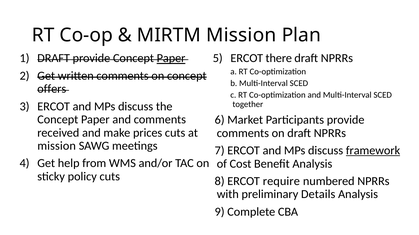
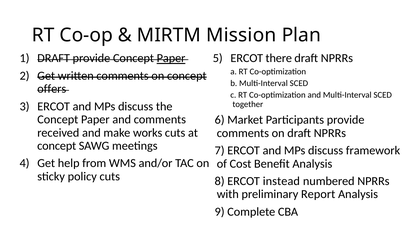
prices: prices -> works
mission at (57, 146): mission -> concept
framework underline: present -> none
require: require -> instead
Details: Details -> Report
